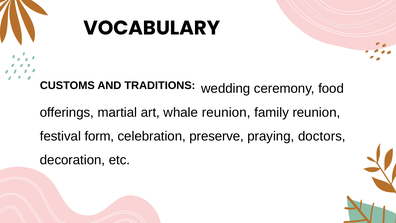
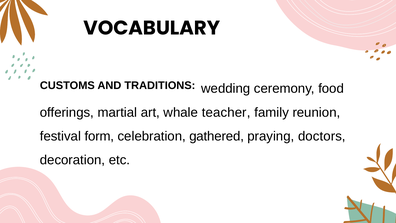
whale reunion: reunion -> teacher
preserve: preserve -> gathered
